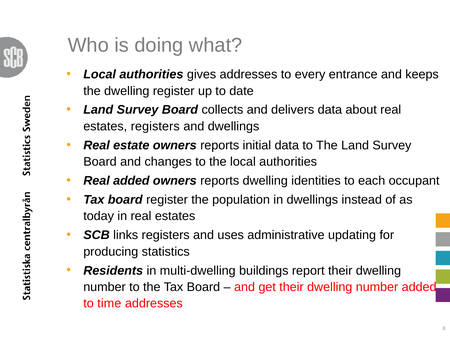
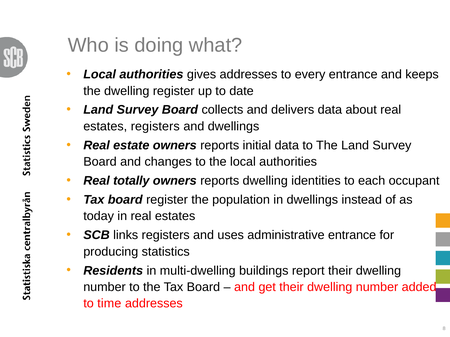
Real added: added -> totally
administrative updating: updating -> entrance
